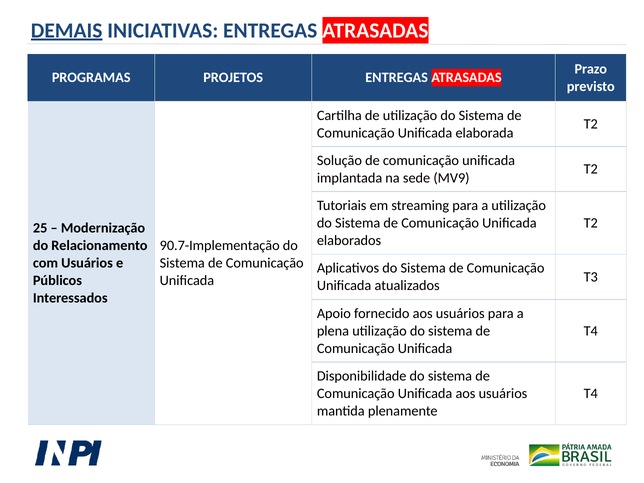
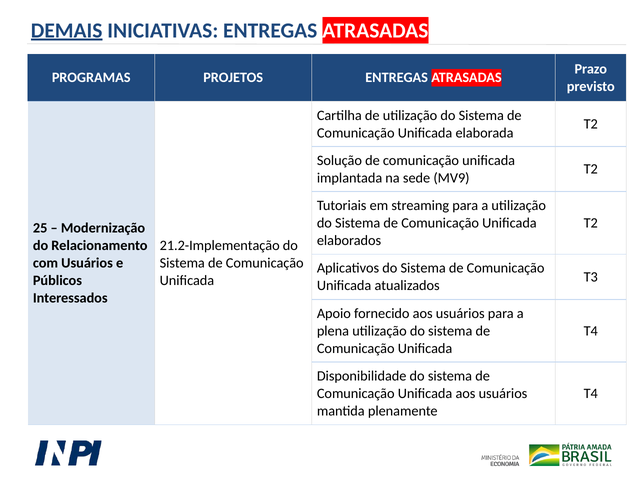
90.7-Implementação: 90.7-Implementação -> 21.2-Implementação
